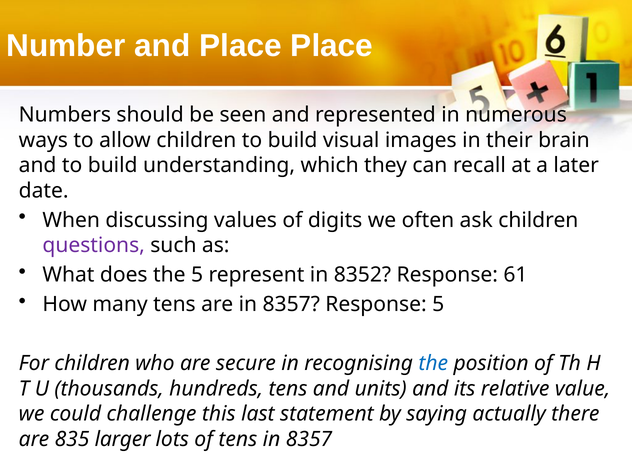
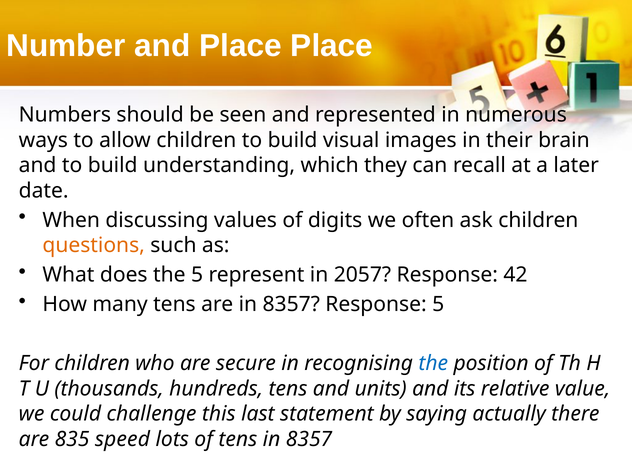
questions colour: purple -> orange
8352: 8352 -> 2057
61: 61 -> 42
larger: larger -> speed
